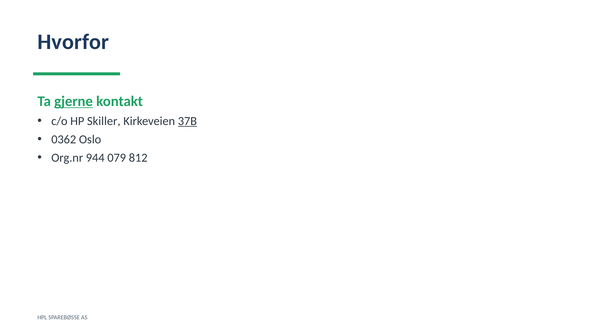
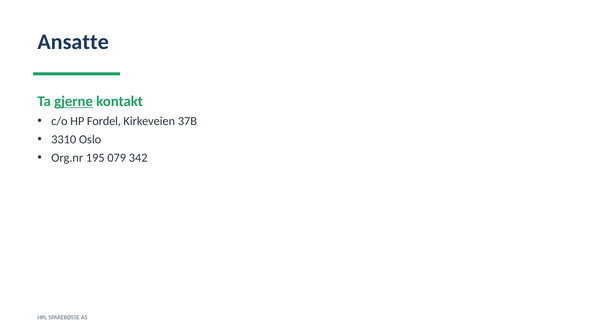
Hvorfor: Hvorfor -> Ansatte
Skiller: Skiller -> Fordel
37B underline: present -> none
0362: 0362 -> 3310
944: 944 -> 195
812: 812 -> 342
